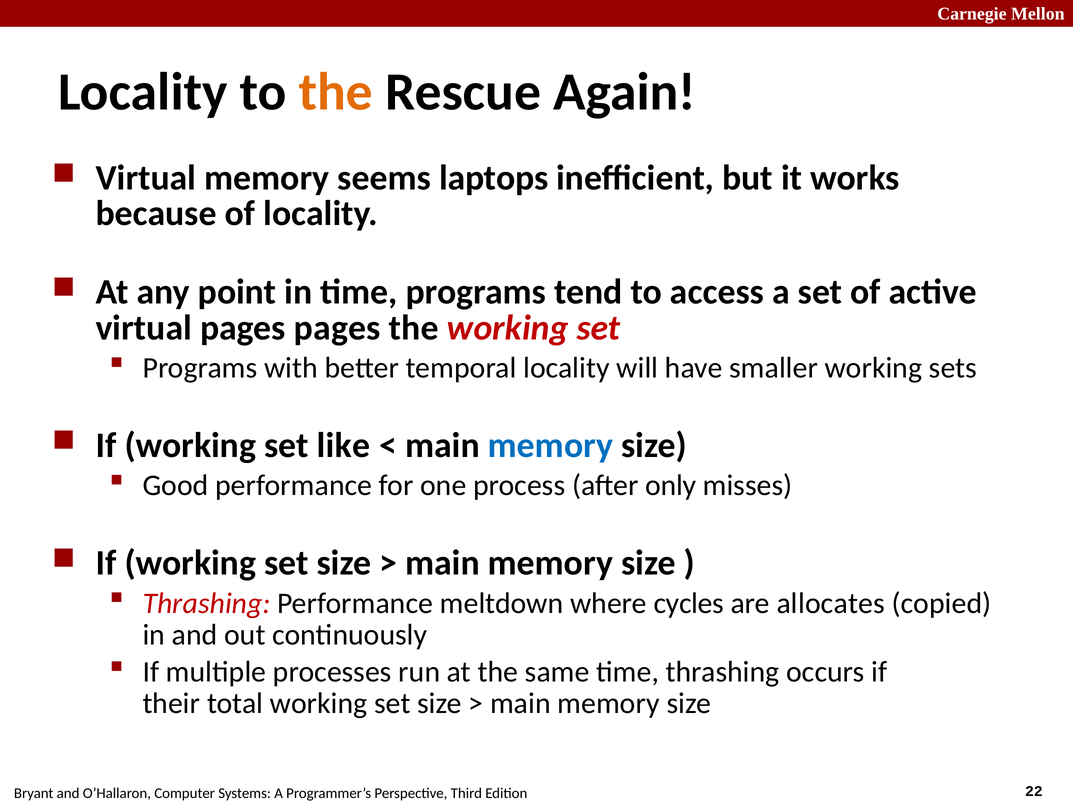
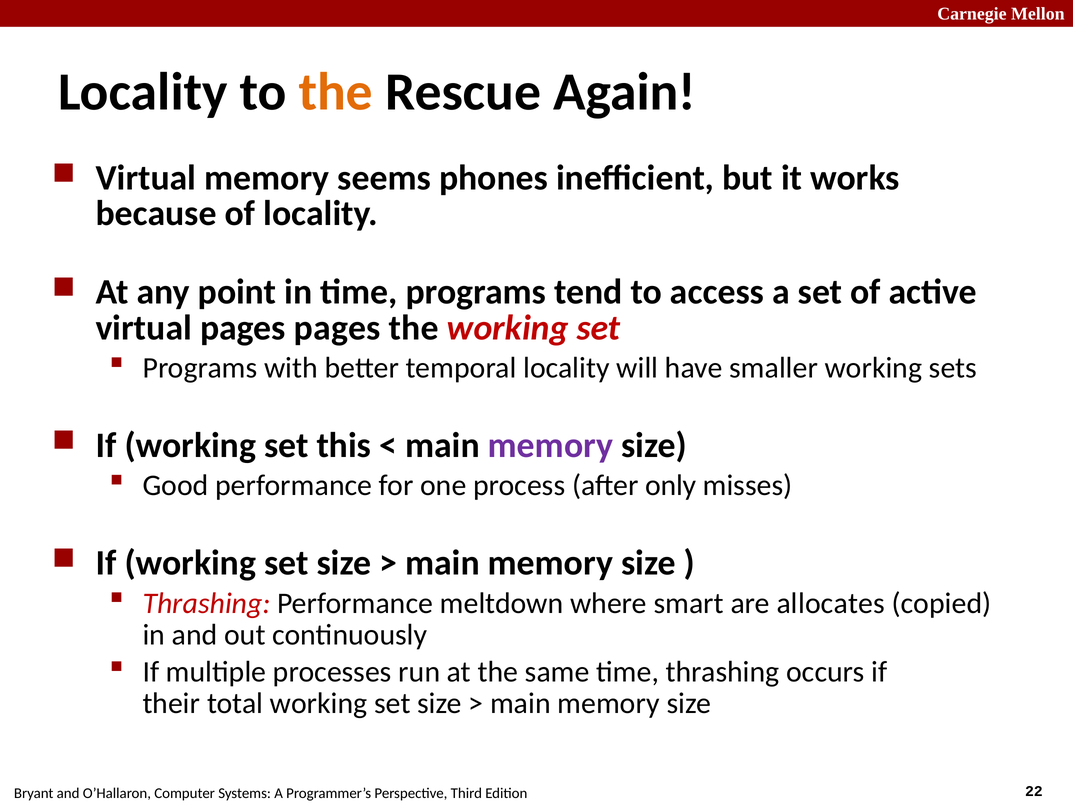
laptops: laptops -> phones
like: like -> this
memory at (550, 445) colour: blue -> purple
cycles: cycles -> smart
